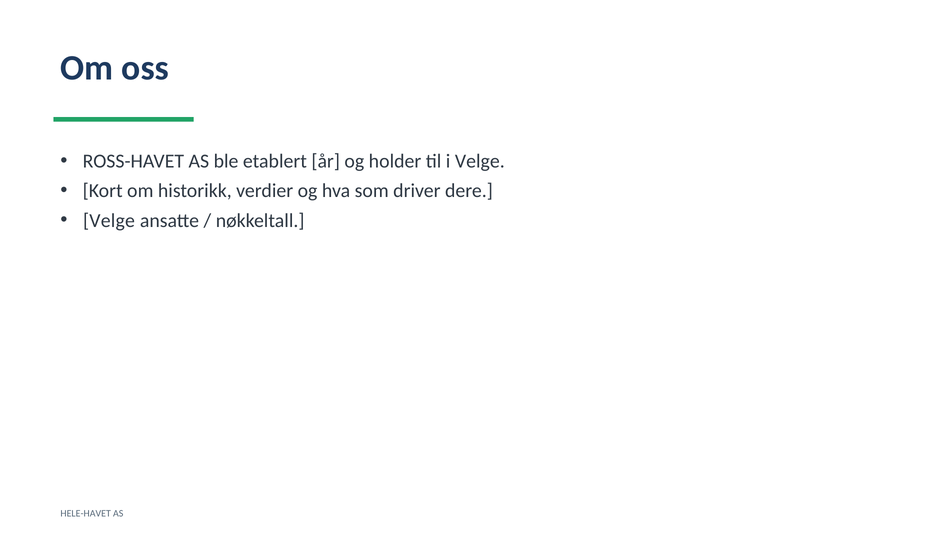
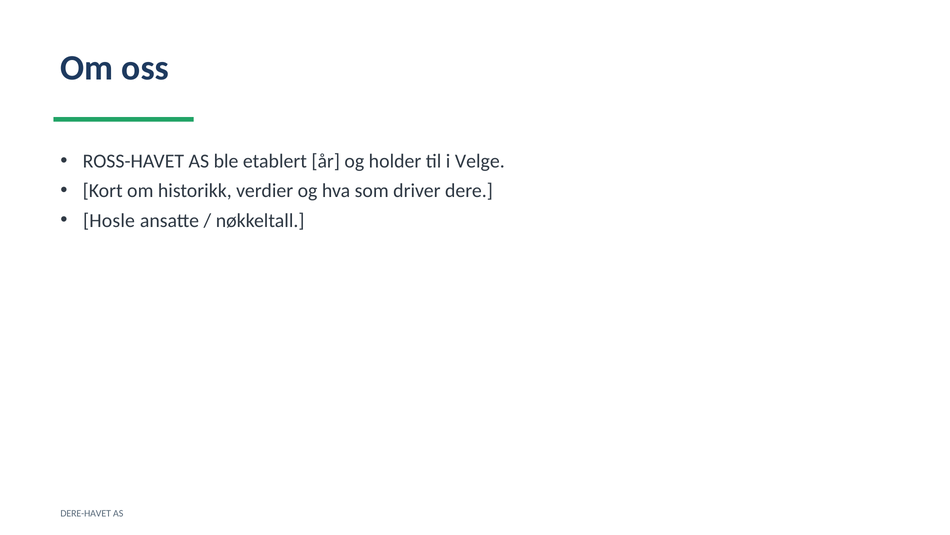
Velge at (109, 220): Velge -> Hosle
HELE-HAVET: HELE-HAVET -> DERE-HAVET
